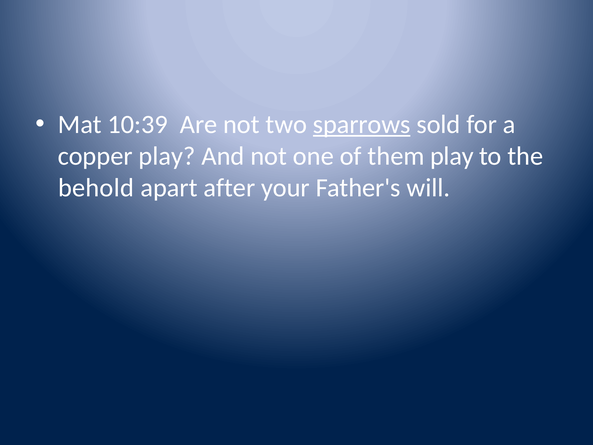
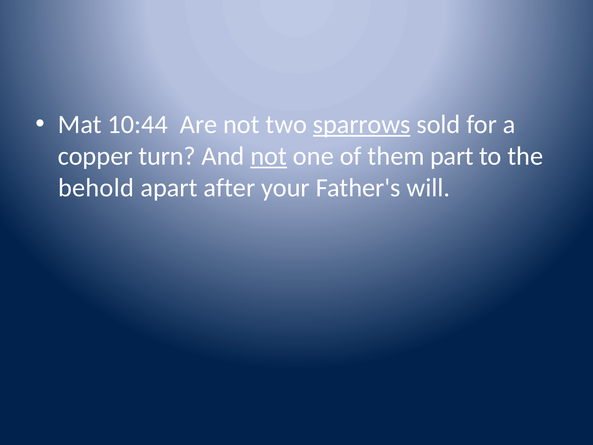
10:39: 10:39 -> 10:44
copper play: play -> turn
not at (269, 156) underline: none -> present
them play: play -> part
